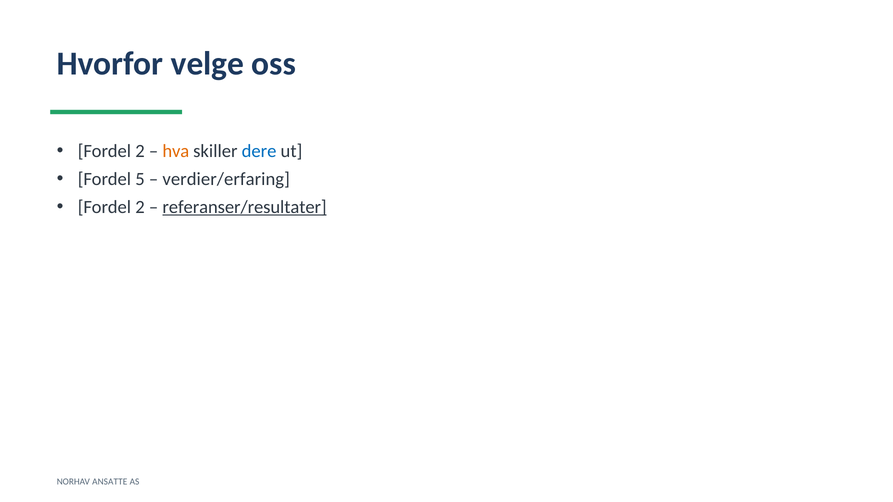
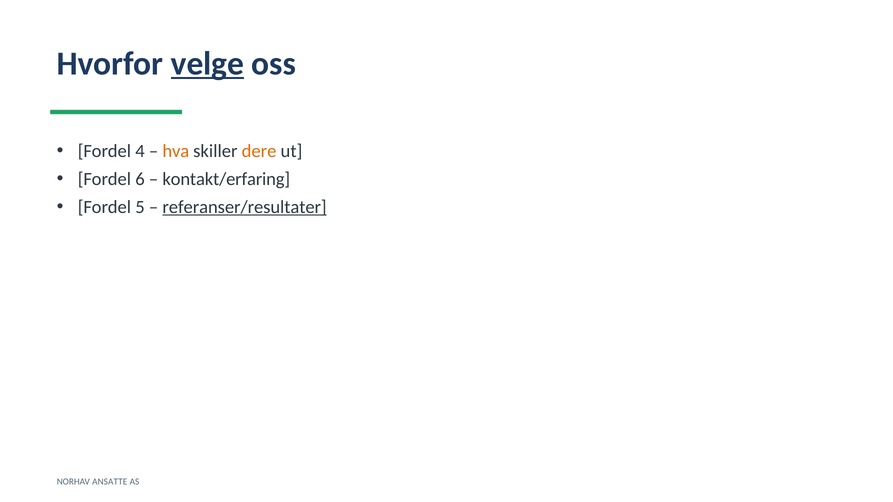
velge underline: none -> present
2 at (140, 151): 2 -> 4
dere colour: blue -> orange
5: 5 -> 6
verdier/erfaring: verdier/erfaring -> kontakt/erfaring
2 at (140, 207): 2 -> 5
